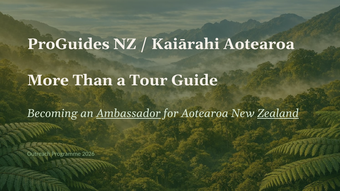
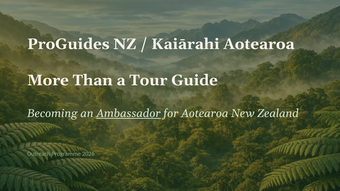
Zealand underline: present -> none
